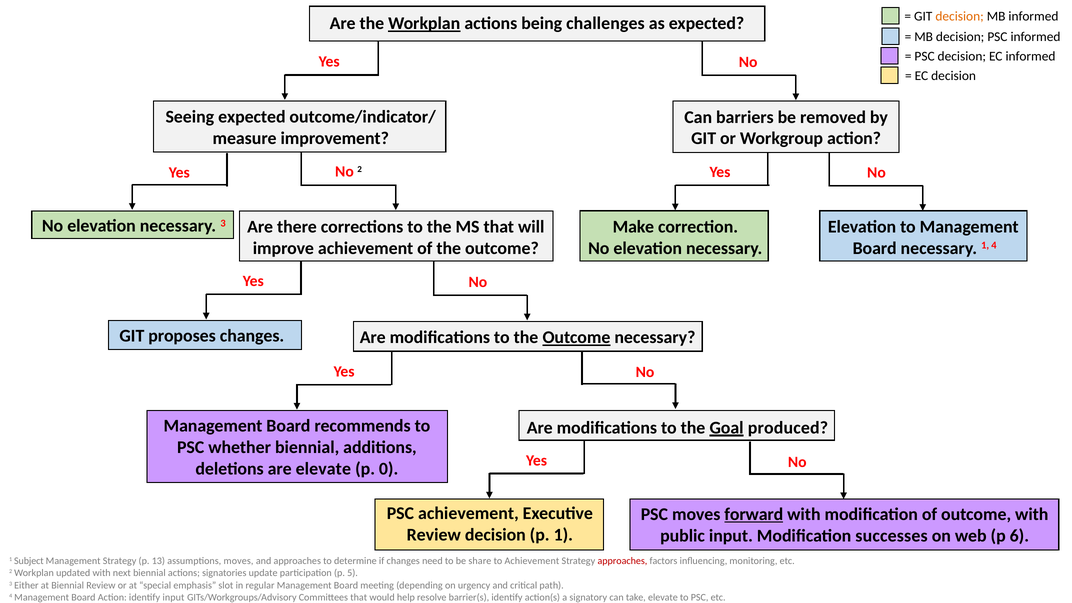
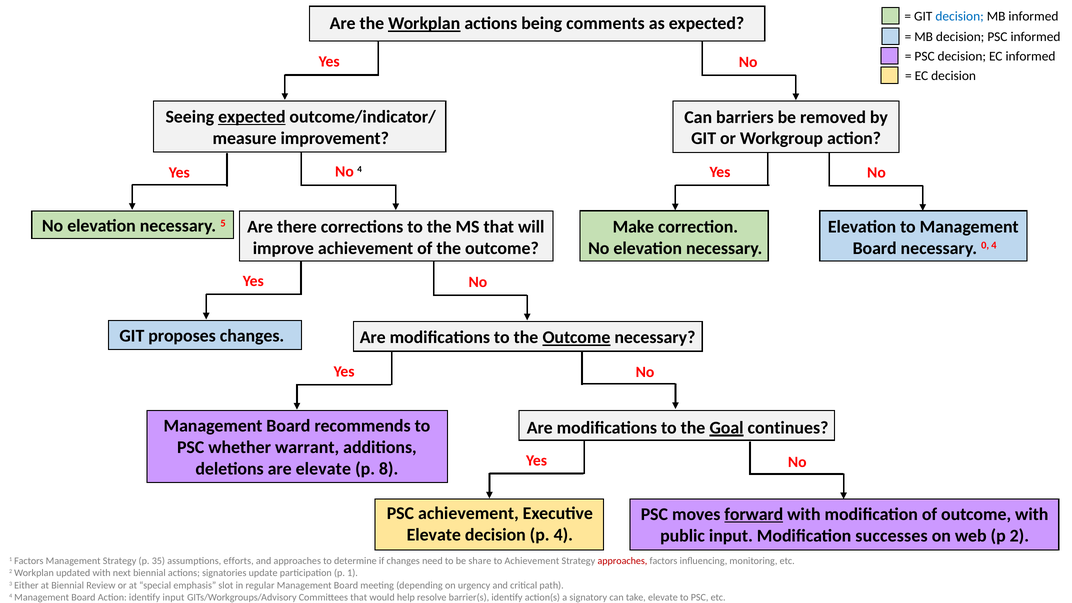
decision at (960, 16) colour: orange -> blue
challenges: challenges -> comments
expected at (252, 117) underline: none -> present
No 2: 2 -> 4
necessary 3: 3 -> 5
necessary 1: 1 -> 0
produced: produced -> continues
whether biennial: biennial -> warrant
0: 0 -> 8
Review at (434, 535): Review -> Elevate
p 1: 1 -> 4
p 6: 6 -> 2
1 Subject: Subject -> Factors
13: 13 -> 35
assumptions moves: moves -> efforts
p 5: 5 -> 1
